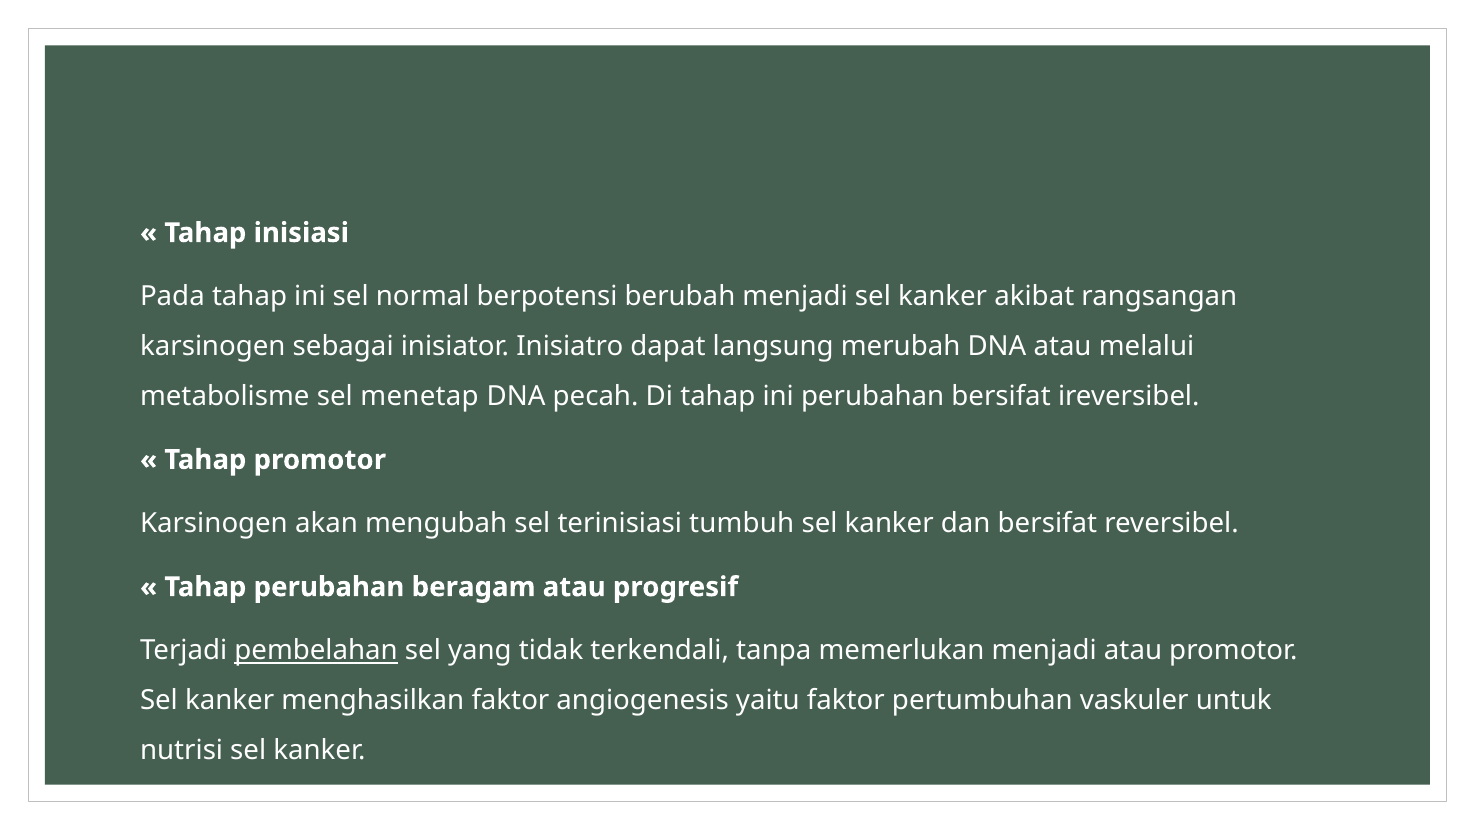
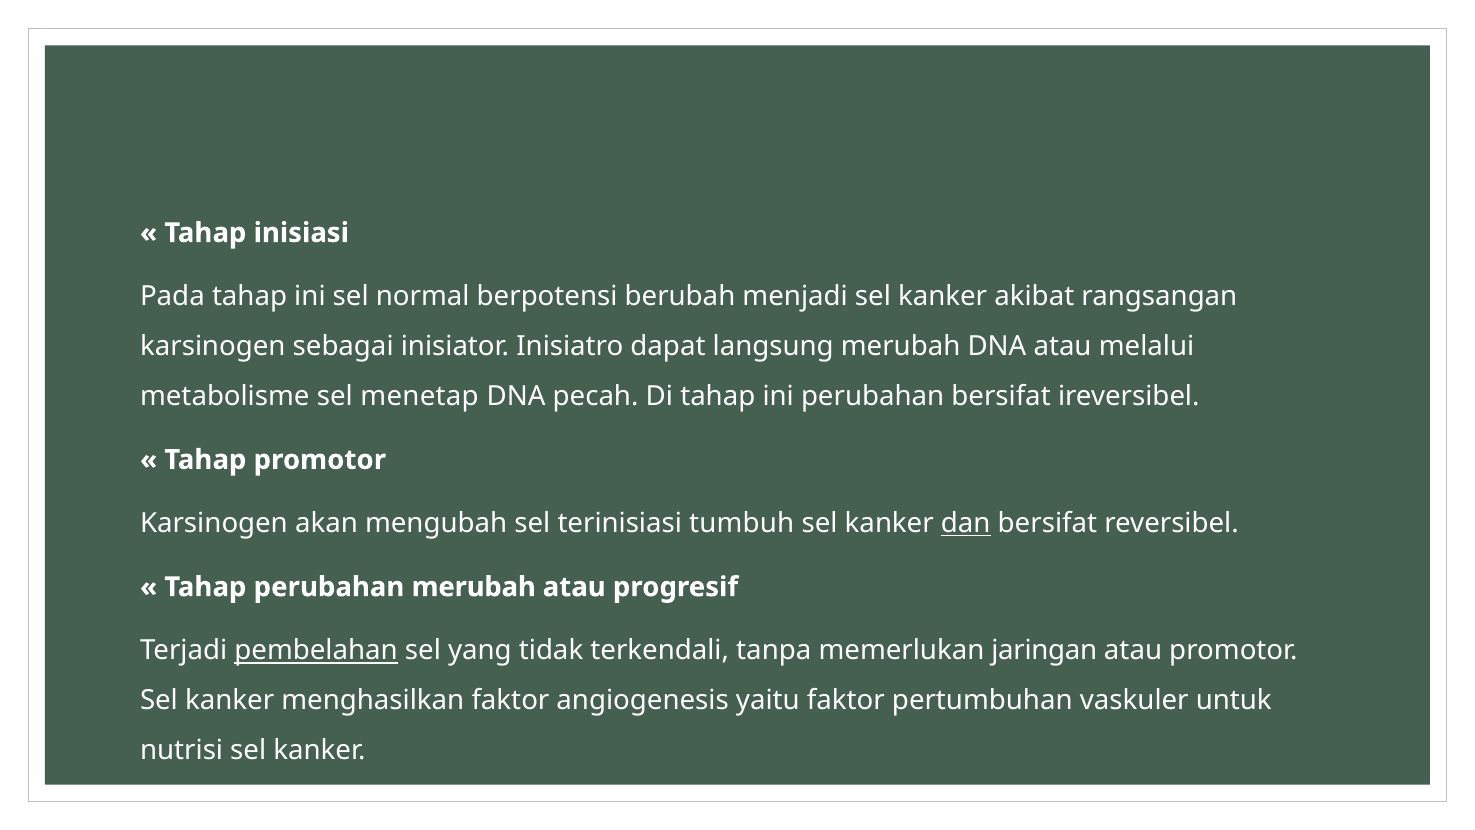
dan underline: none -> present
perubahan beragam: beragam -> merubah
memerlukan menjadi: menjadi -> jaringan
